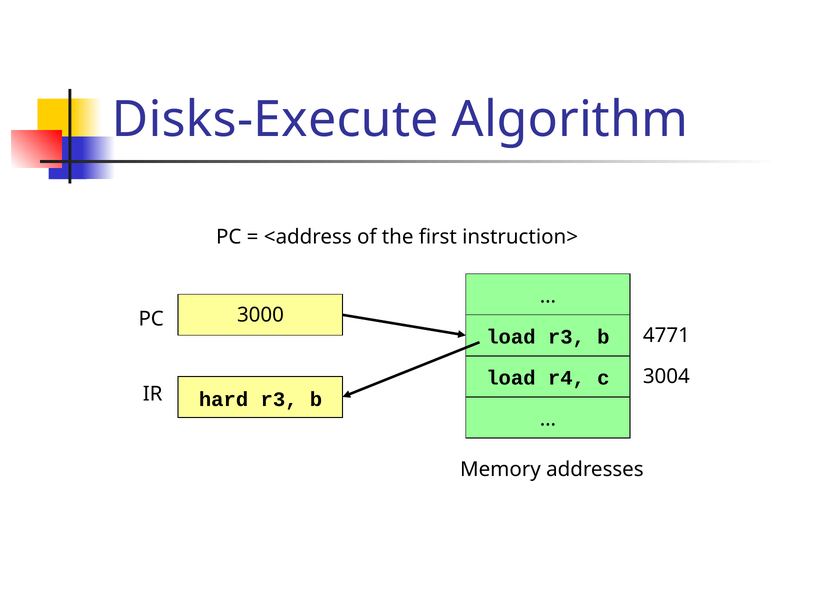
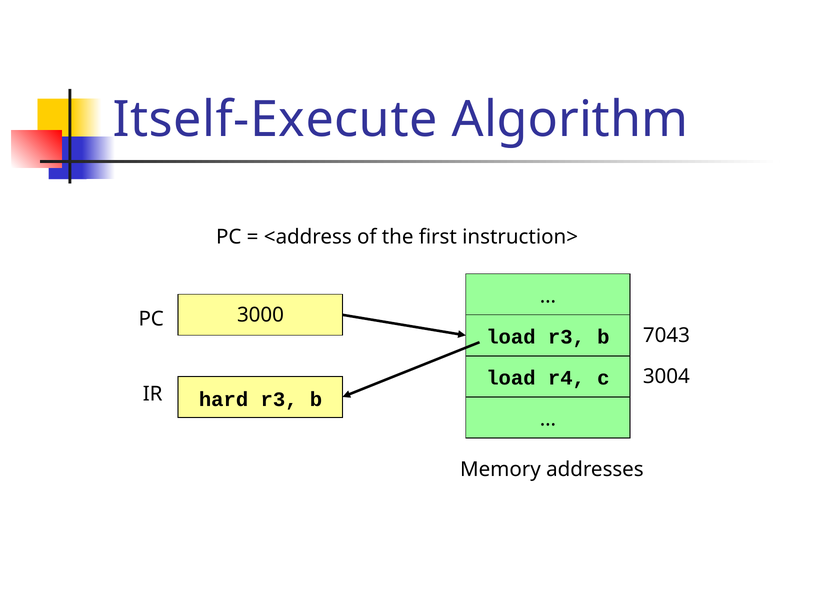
Disks-Execute: Disks-Execute -> Itself-Execute
4771: 4771 -> 7043
